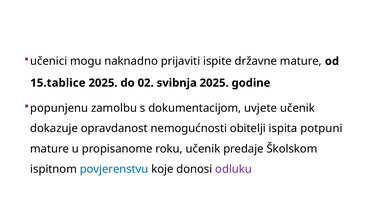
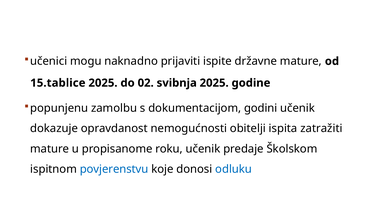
uvjete: uvjete -> godini
potpuni: potpuni -> zatražiti
odluku colour: purple -> blue
